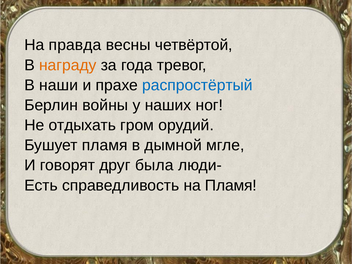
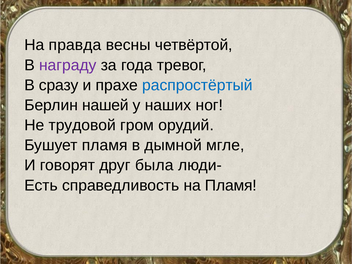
награду colour: orange -> purple
наши: наши -> сразу
войны: войны -> нашей
отдыхать: отдыхать -> трудовой
